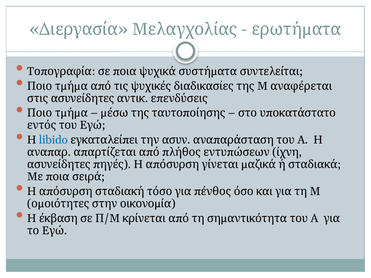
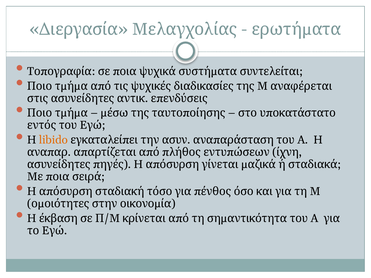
libido colour: blue -> orange
